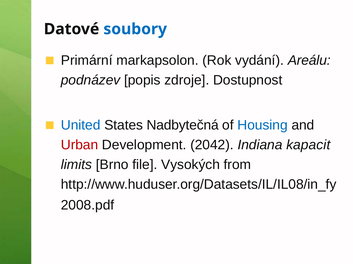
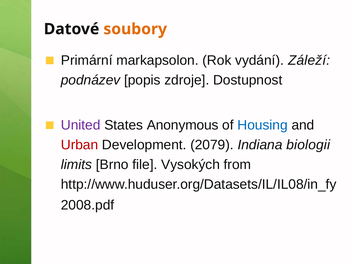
soubory colour: blue -> orange
Areálu: Areálu -> Záleží
United colour: blue -> purple
Nadbytečná: Nadbytečná -> Anonymous
2042: 2042 -> 2079
kapacit: kapacit -> biologii
